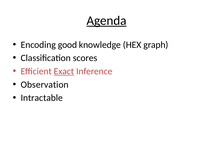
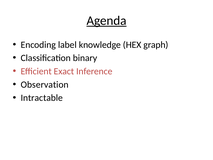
good: good -> label
scores: scores -> binary
Exact underline: present -> none
